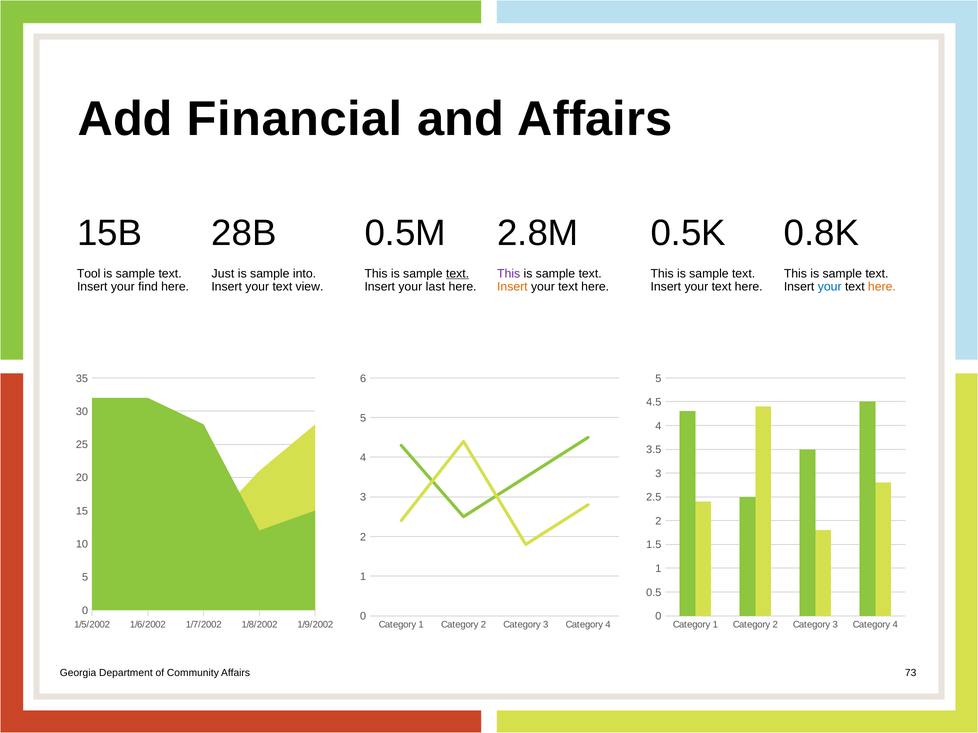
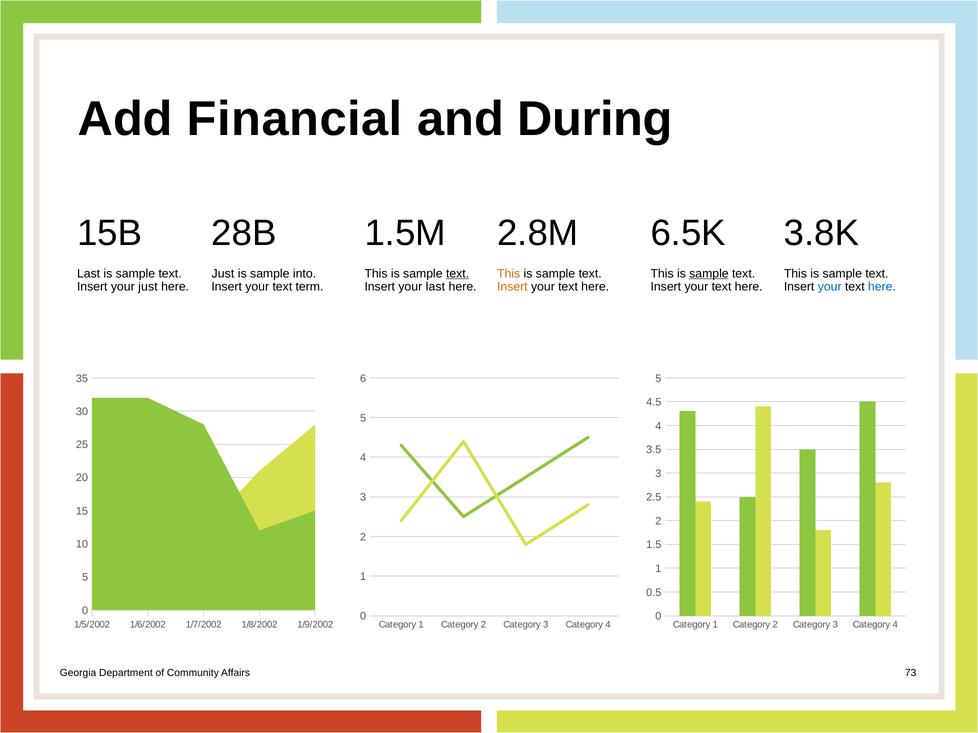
and Affairs: Affairs -> During
0.5M: 0.5M -> 1.5M
0.5K: 0.5K -> 6.5K
0.8K: 0.8K -> 3.8K
Tool at (89, 274): Tool -> Last
This at (509, 274) colour: purple -> orange
sample at (709, 274) underline: none -> present
your find: find -> just
view: view -> term
here at (882, 287) colour: orange -> blue
